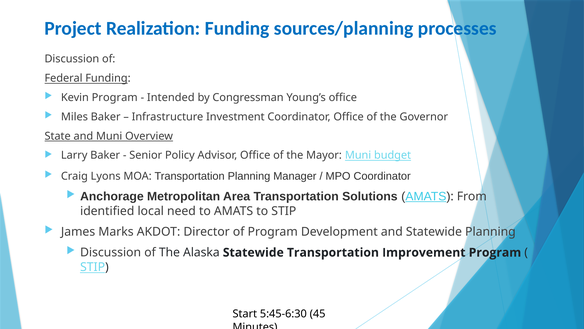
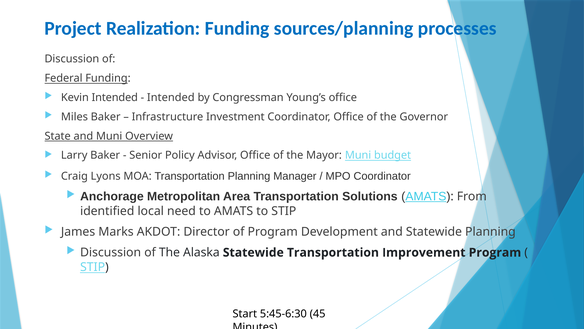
Kevin Program: Program -> Intended
